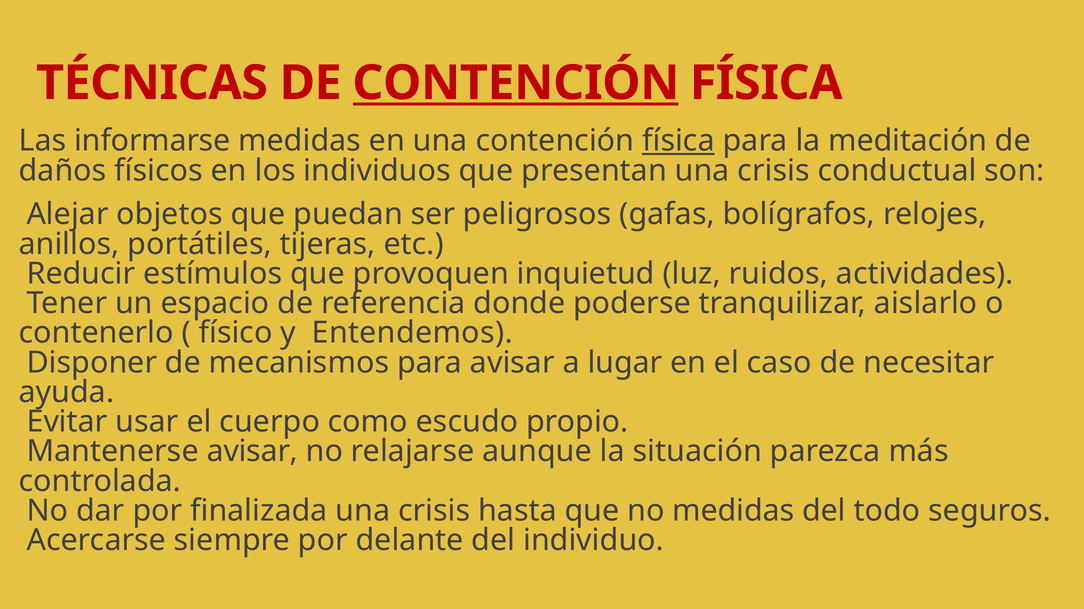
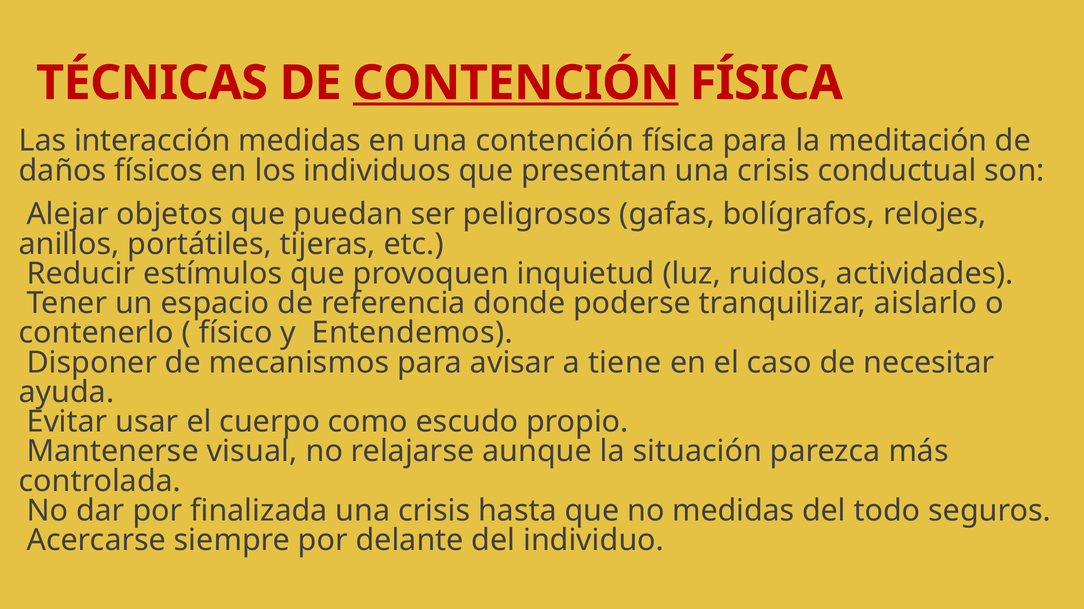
informarse: informarse -> interacción
física at (678, 141) underline: present -> none
lugar: lugar -> tiene
Mantenerse avisar: avisar -> visual
